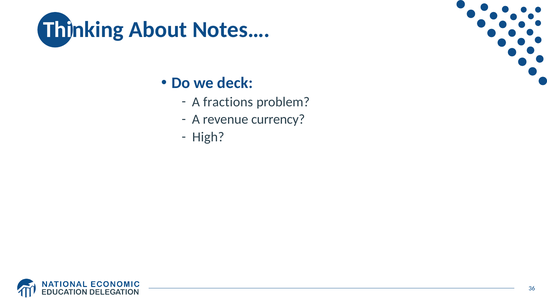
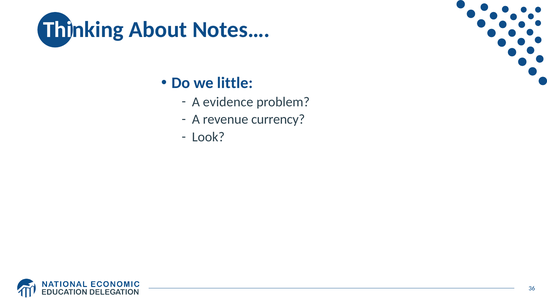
deck: deck -> little
fractions: fractions -> evidence
High: High -> Look
